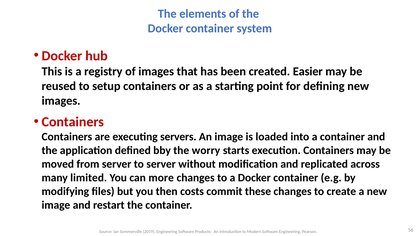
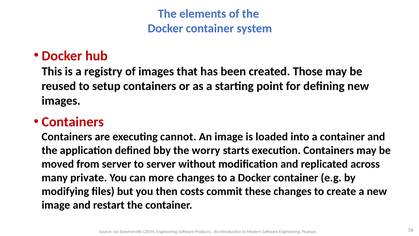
Easier: Easier -> Those
servers: servers -> cannot
limited: limited -> private
